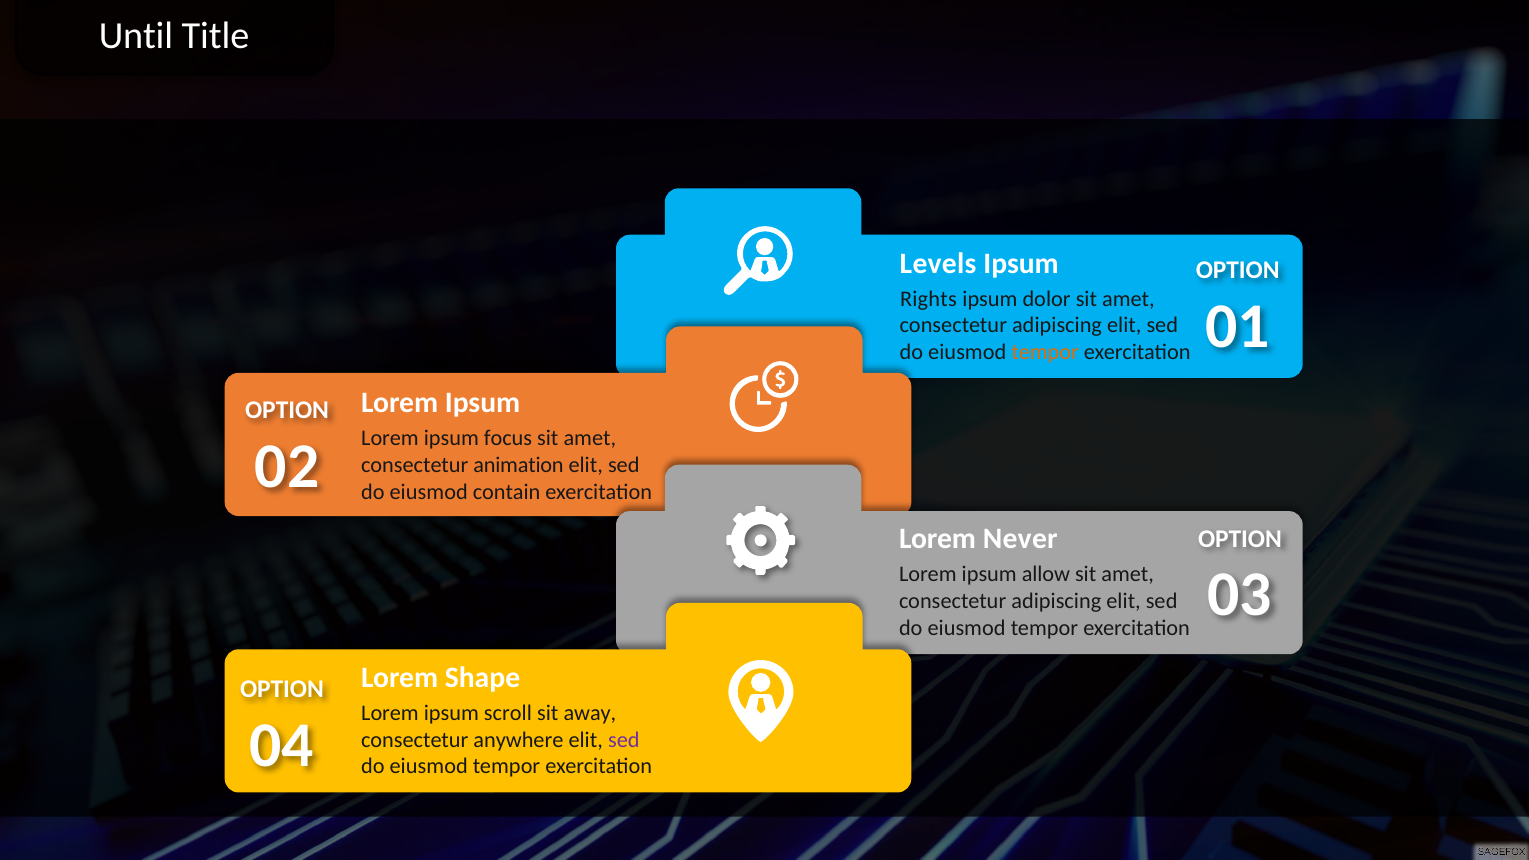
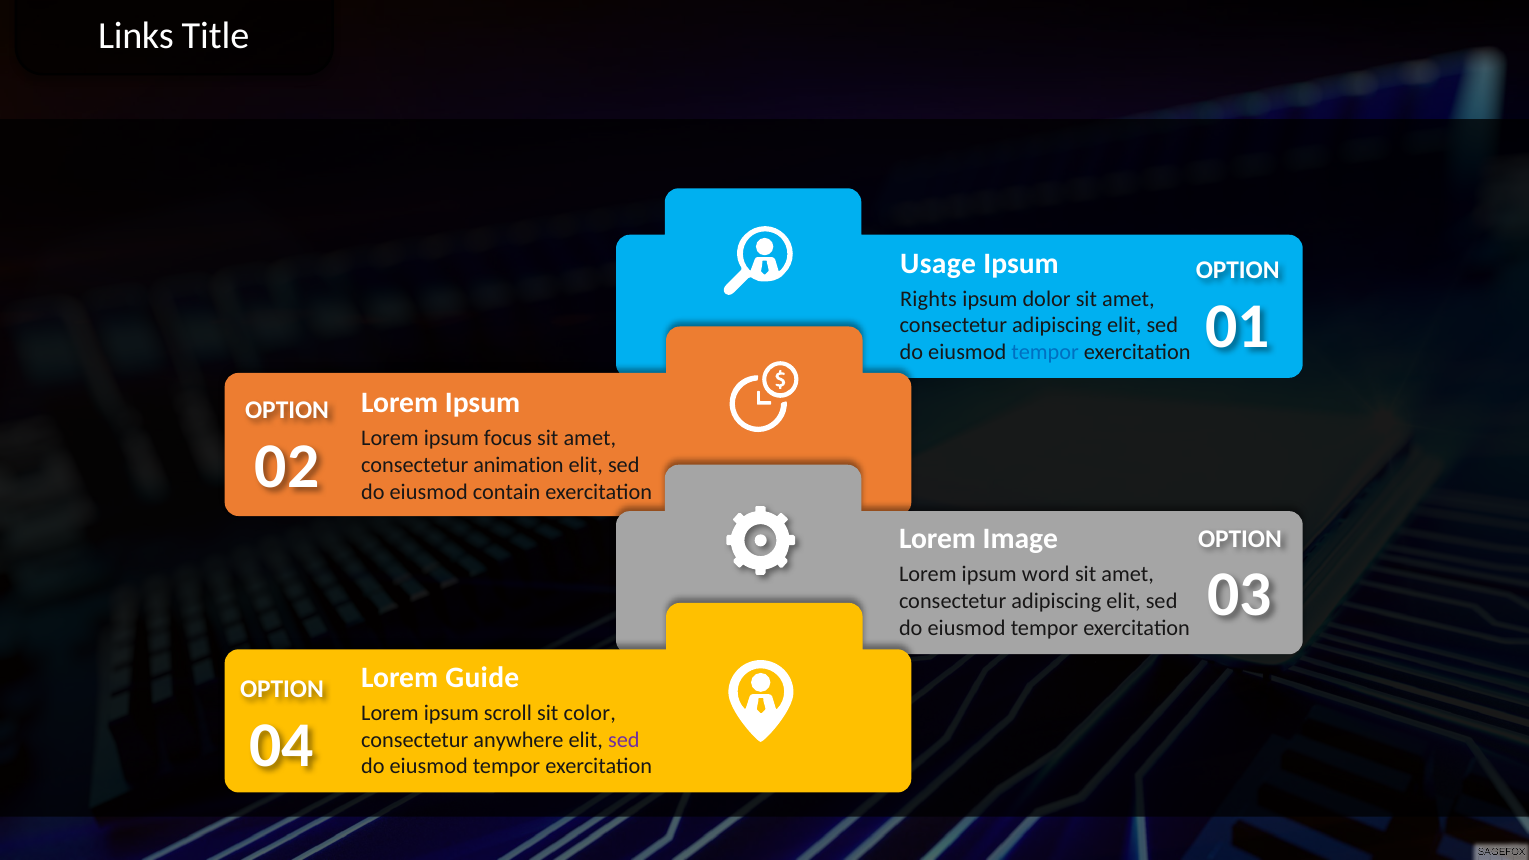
Until: Until -> Links
Levels: Levels -> Usage
tempor at (1045, 352) colour: orange -> blue
Never: Never -> Image
allow: allow -> word
Shape: Shape -> Guide
away: away -> color
